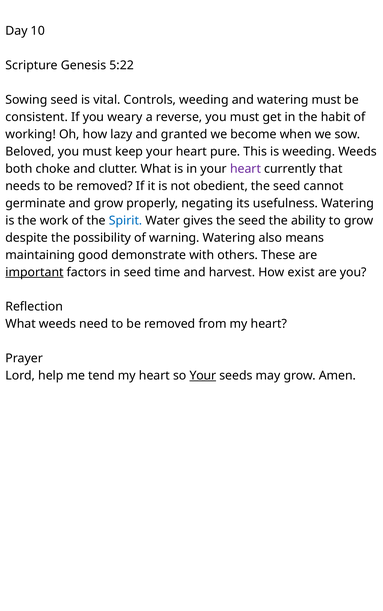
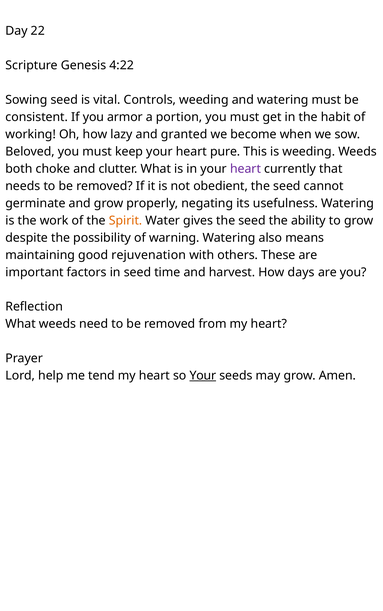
10: 10 -> 22
5:22: 5:22 -> 4:22
weary: weary -> armor
reverse: reverse -> portion
Spirit colour: blue -> orange
demonstrate: demonstrate -> rejuvenation
important underline: present -> none
exist: exist -> days
